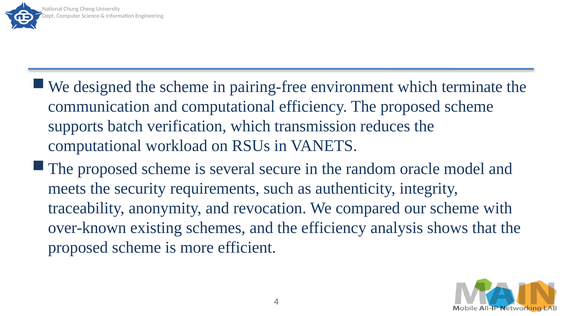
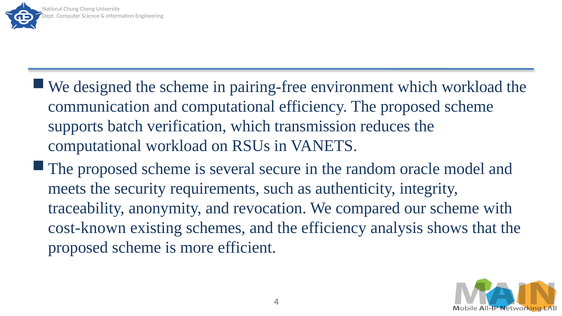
which terminate: terminate -> workload
over-known: over-known -> cost-known
